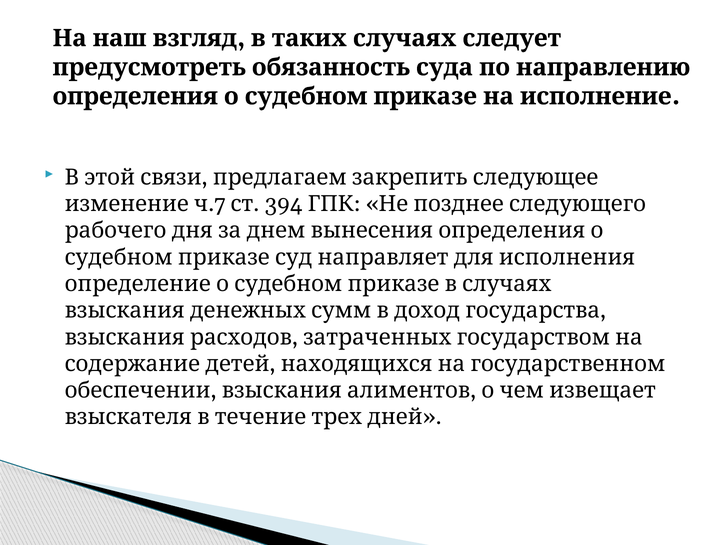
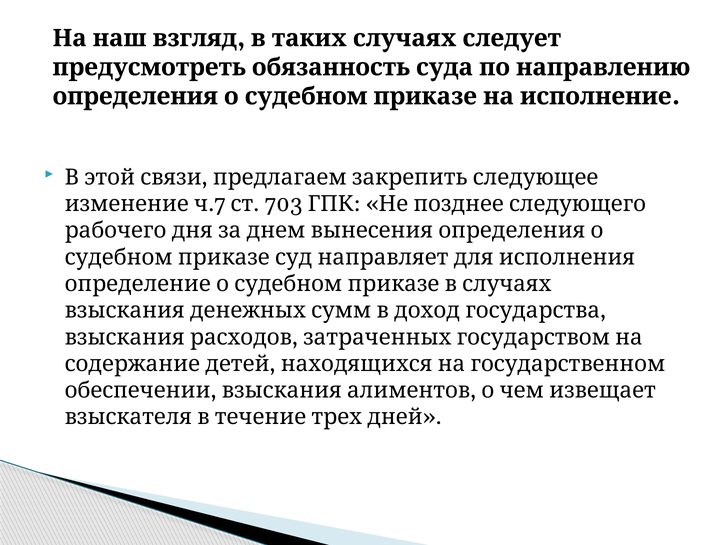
394: 394 -> 703
